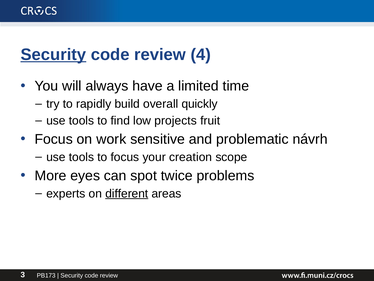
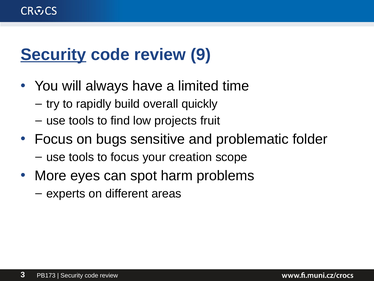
4: 4 -> 9
work: work -> bugs
návrh: návrh -> folder
twice: twice -> harm
different underline: present -> none
